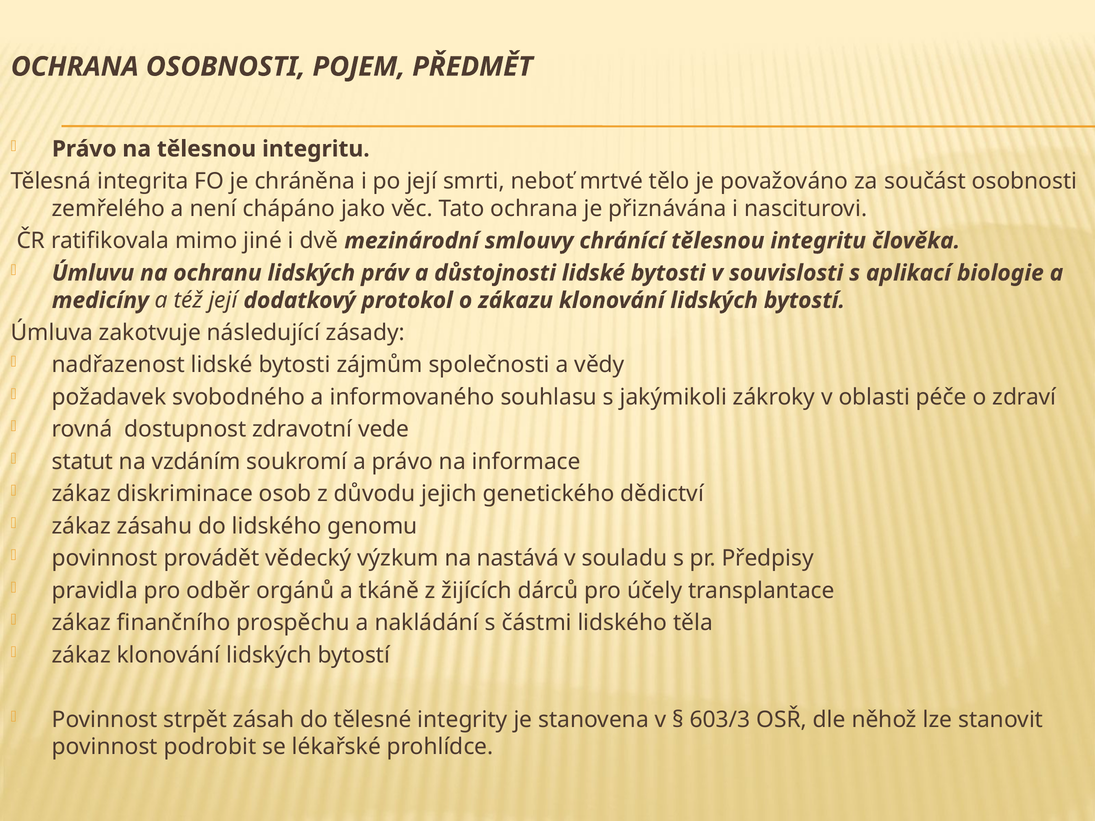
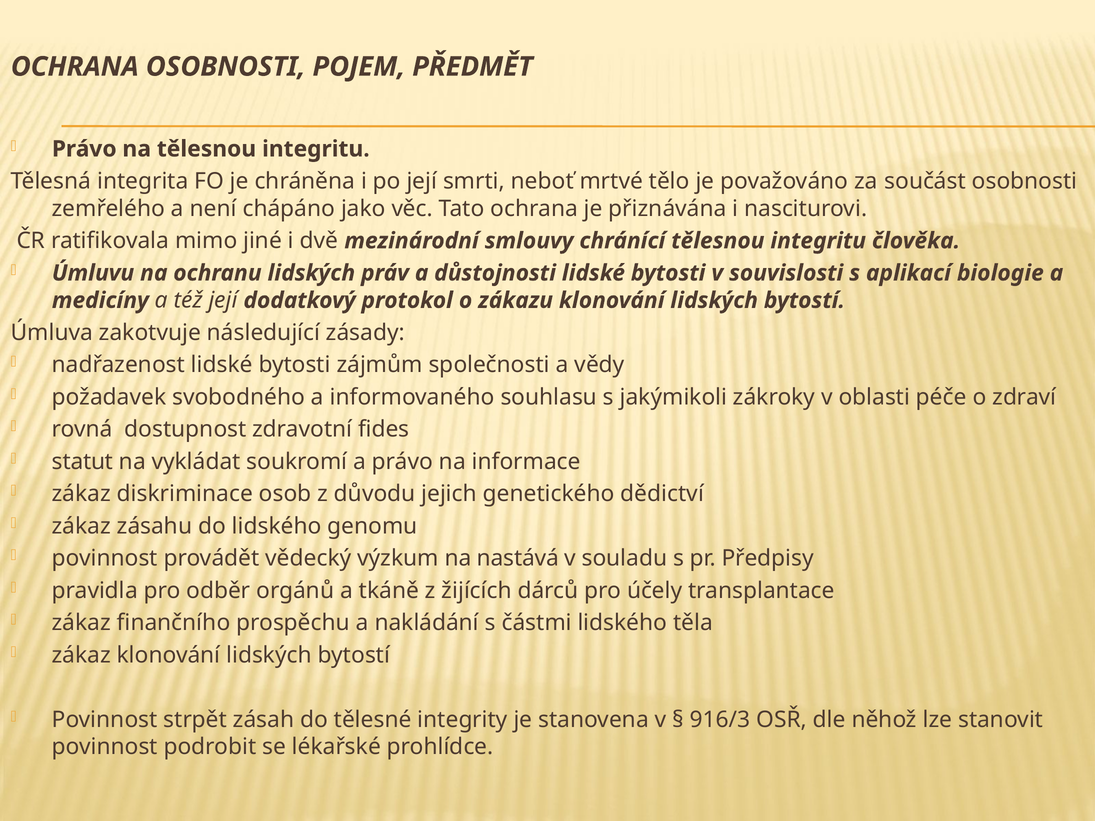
vede: vede -> fides
vzdáním: vzdáním -> vykládat
603/3: 603/3 -> 916/3
